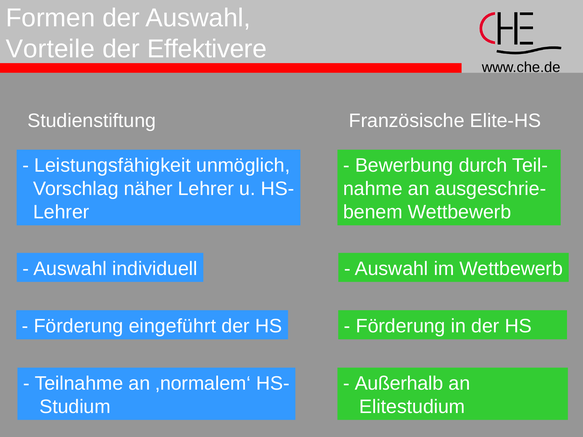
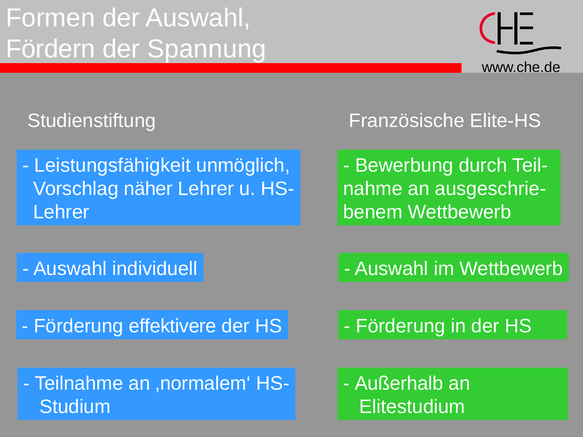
Vorteile: Vorteile -> Fördern
Effektivere: Effektivere -> Spannung
eingeführt: eingeführt -> effektivere
